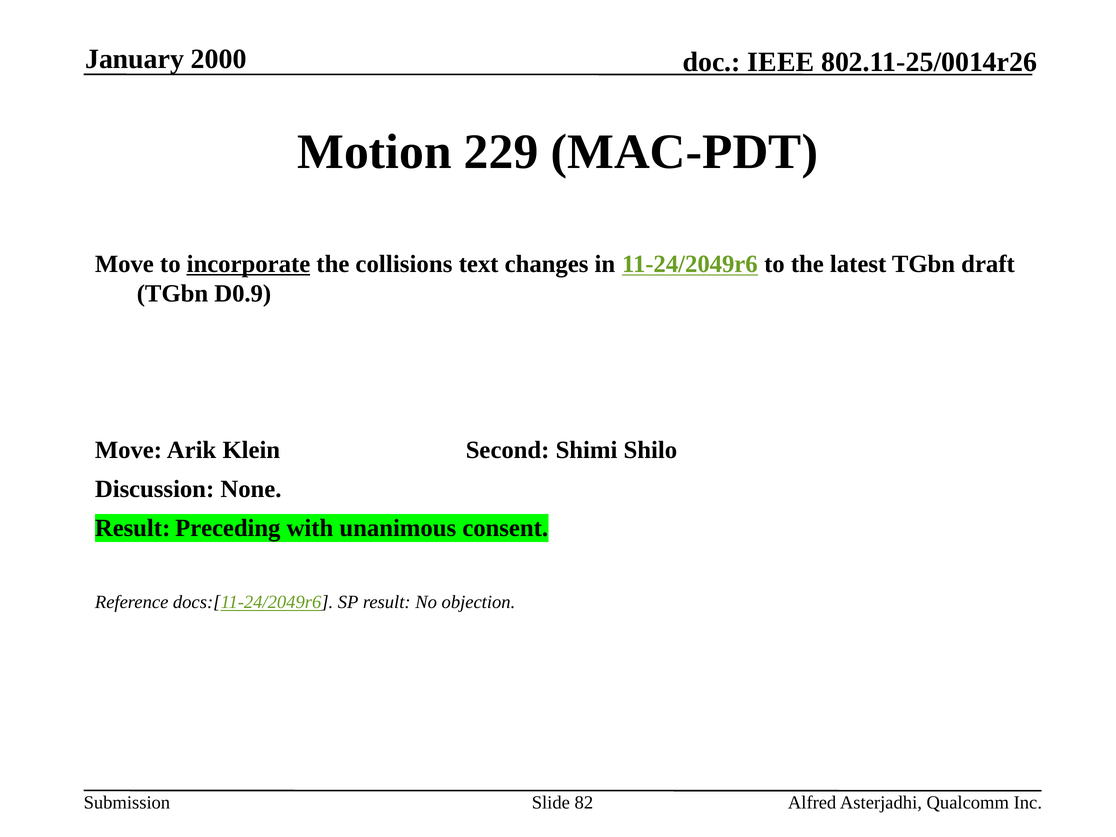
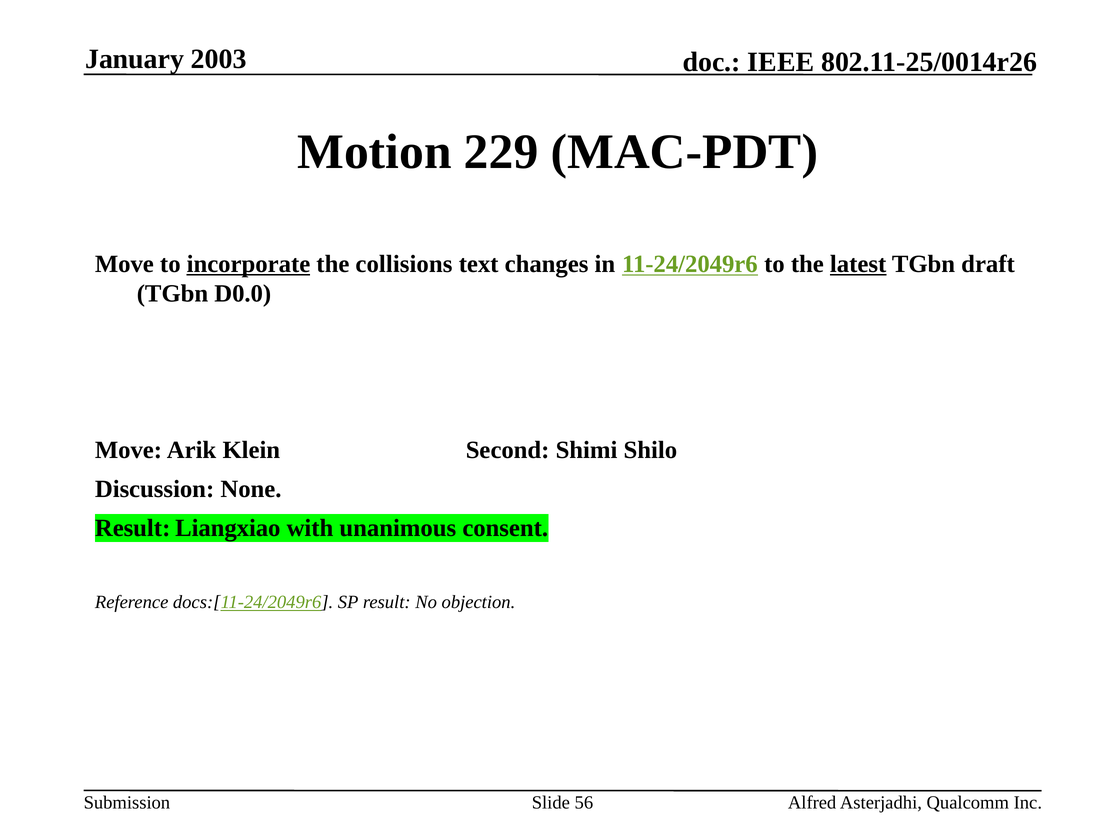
2000: 2000 -> 2003
latest underline: none -> present
D0.9: D0.9 -> D0.0
Preceding: Preceding -> Liangxiao
82: 82 -> 56
